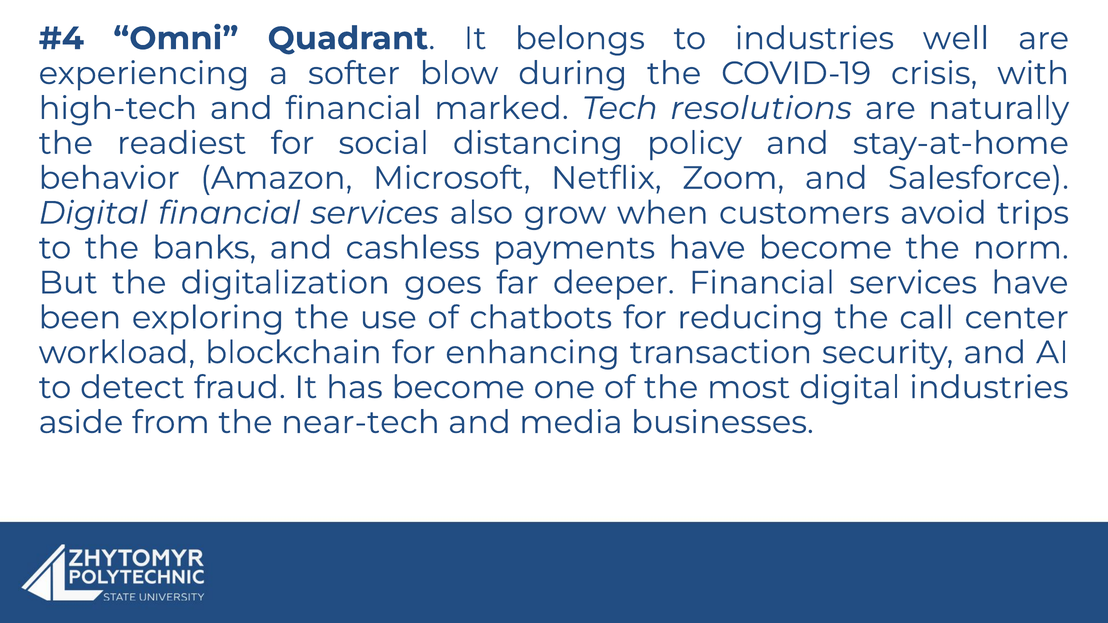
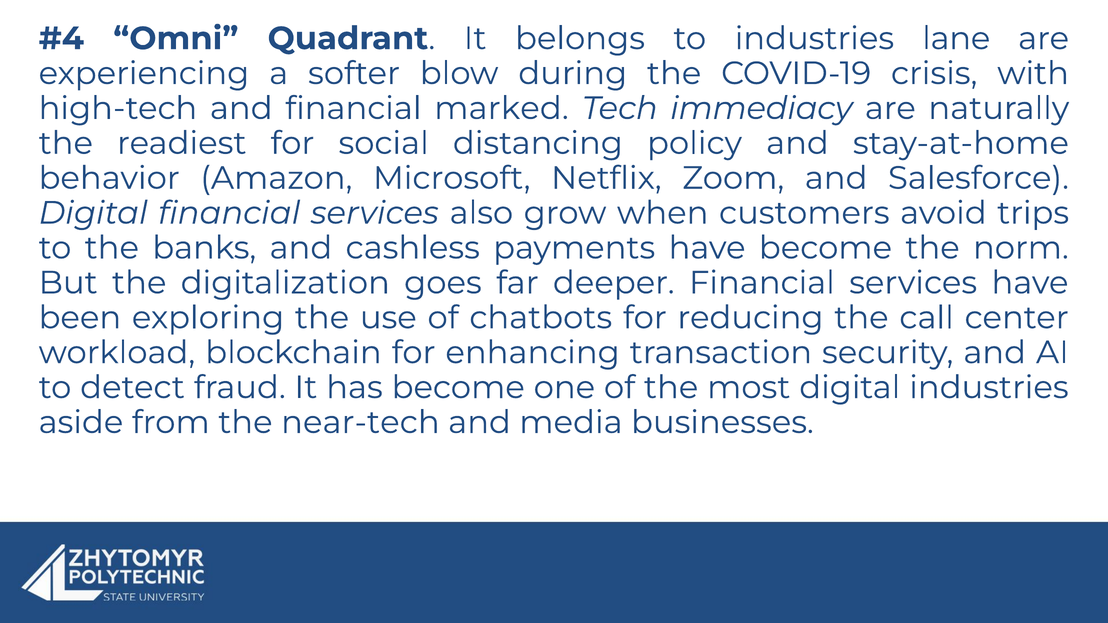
well: well -> lane
resolutions: resolutions -> immediacy
